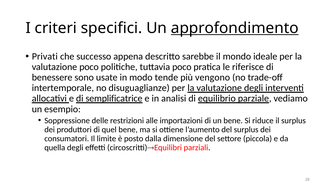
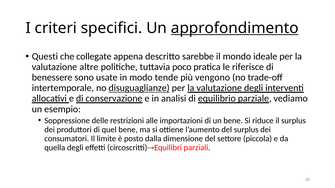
Privati: Privati -> Questi
successo: successo -> collegate
valutazione poco: poco -> altre
disuguaglianze underline: none -> present
semplificatrice: semplificatrice -> conservazione
